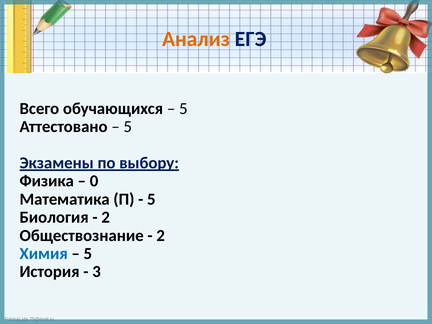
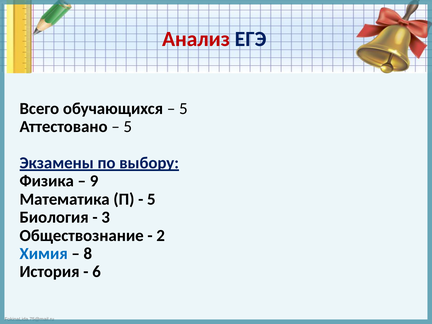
Анализ colour: orange -> red
0: 0 -> 9
2 at (106, 217): 2 -> 3
5 at (88, 254): 5 -> 8
3: 3 -> 6
